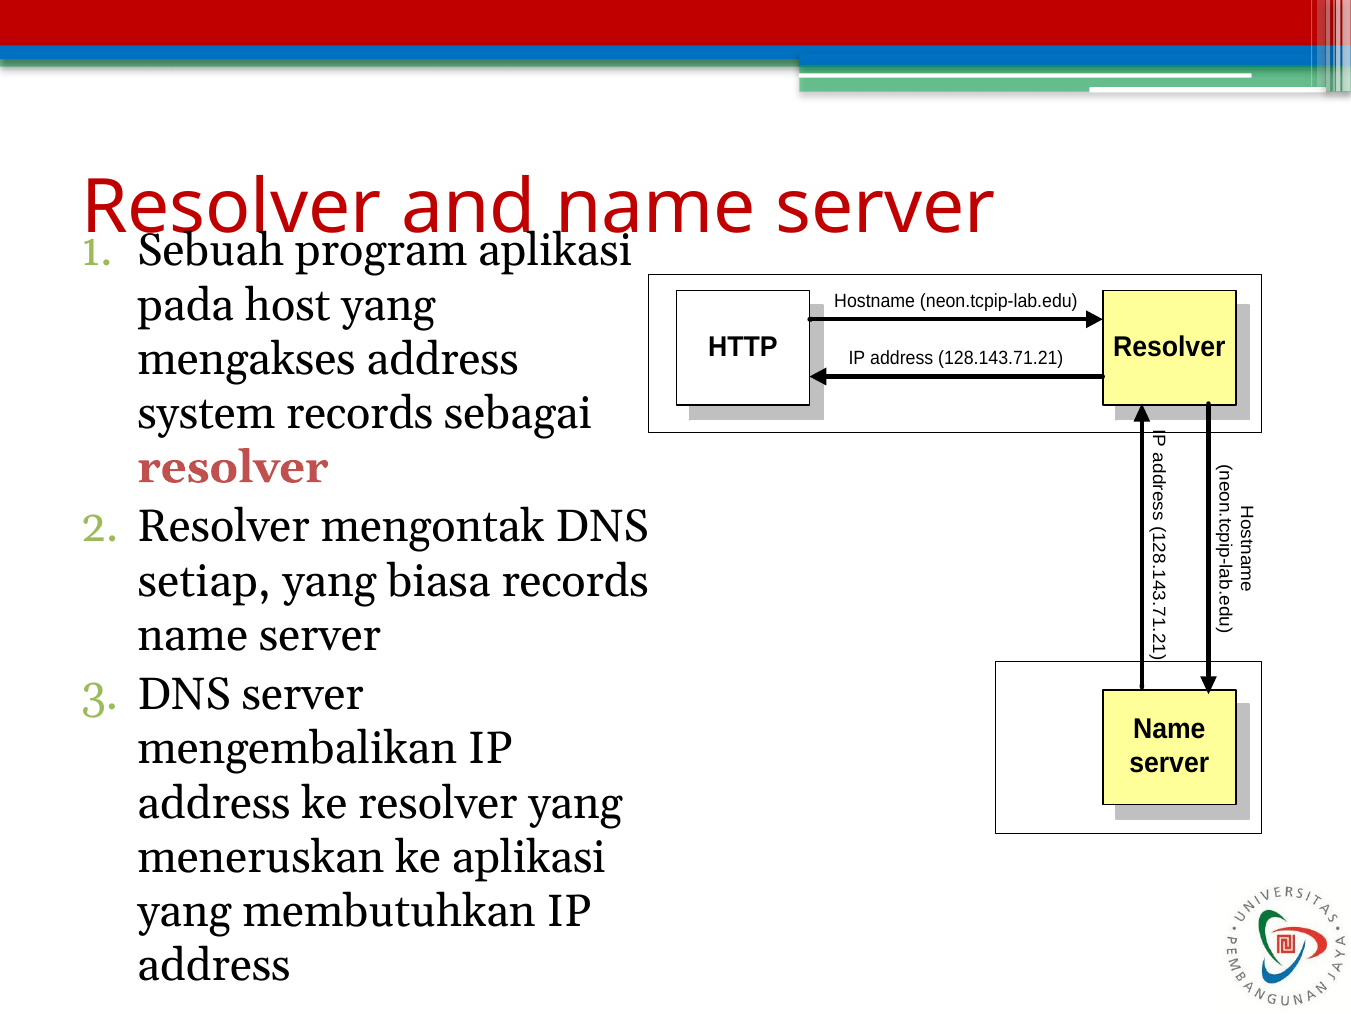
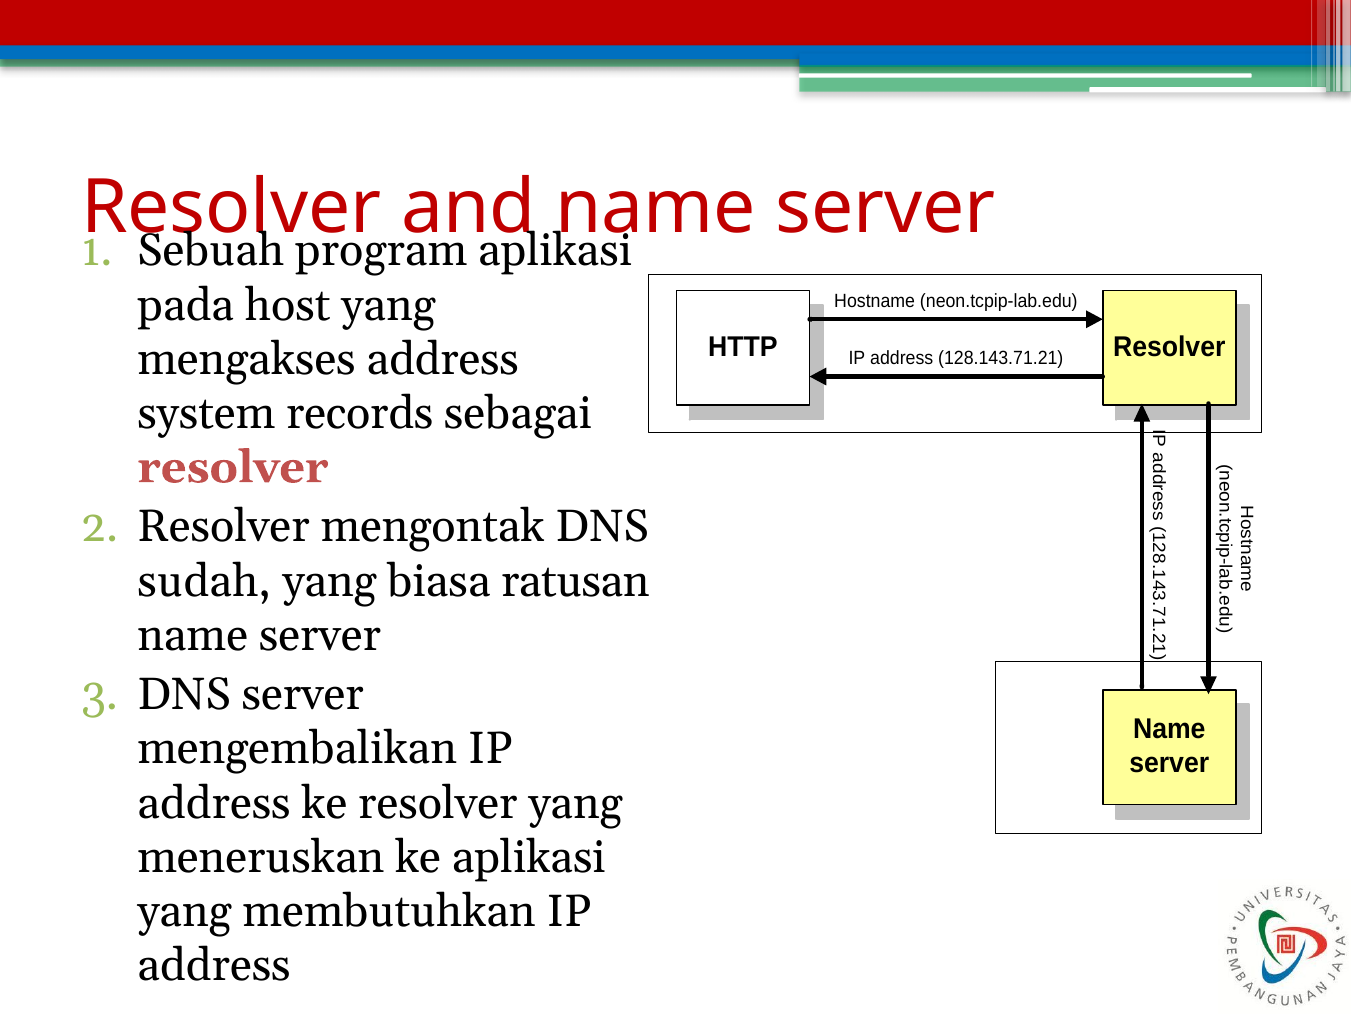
setiap: setiap -> sudah
biasa records: records -> ratusan
